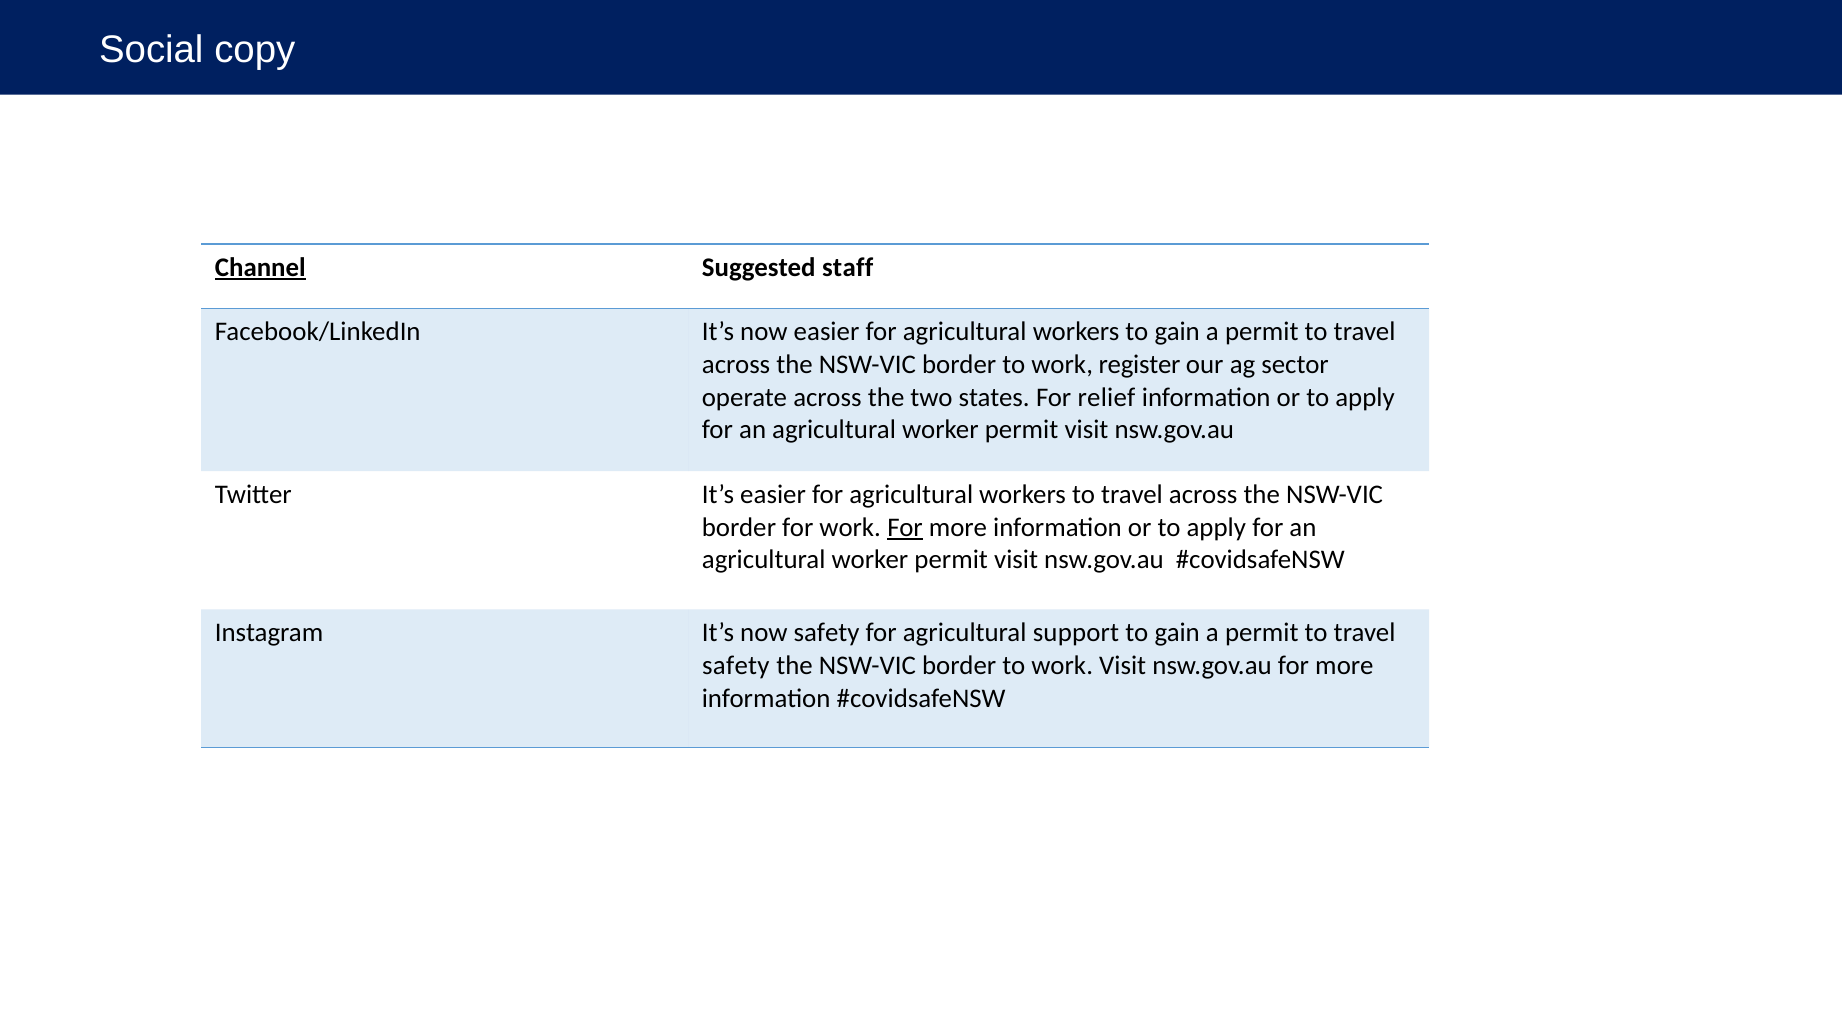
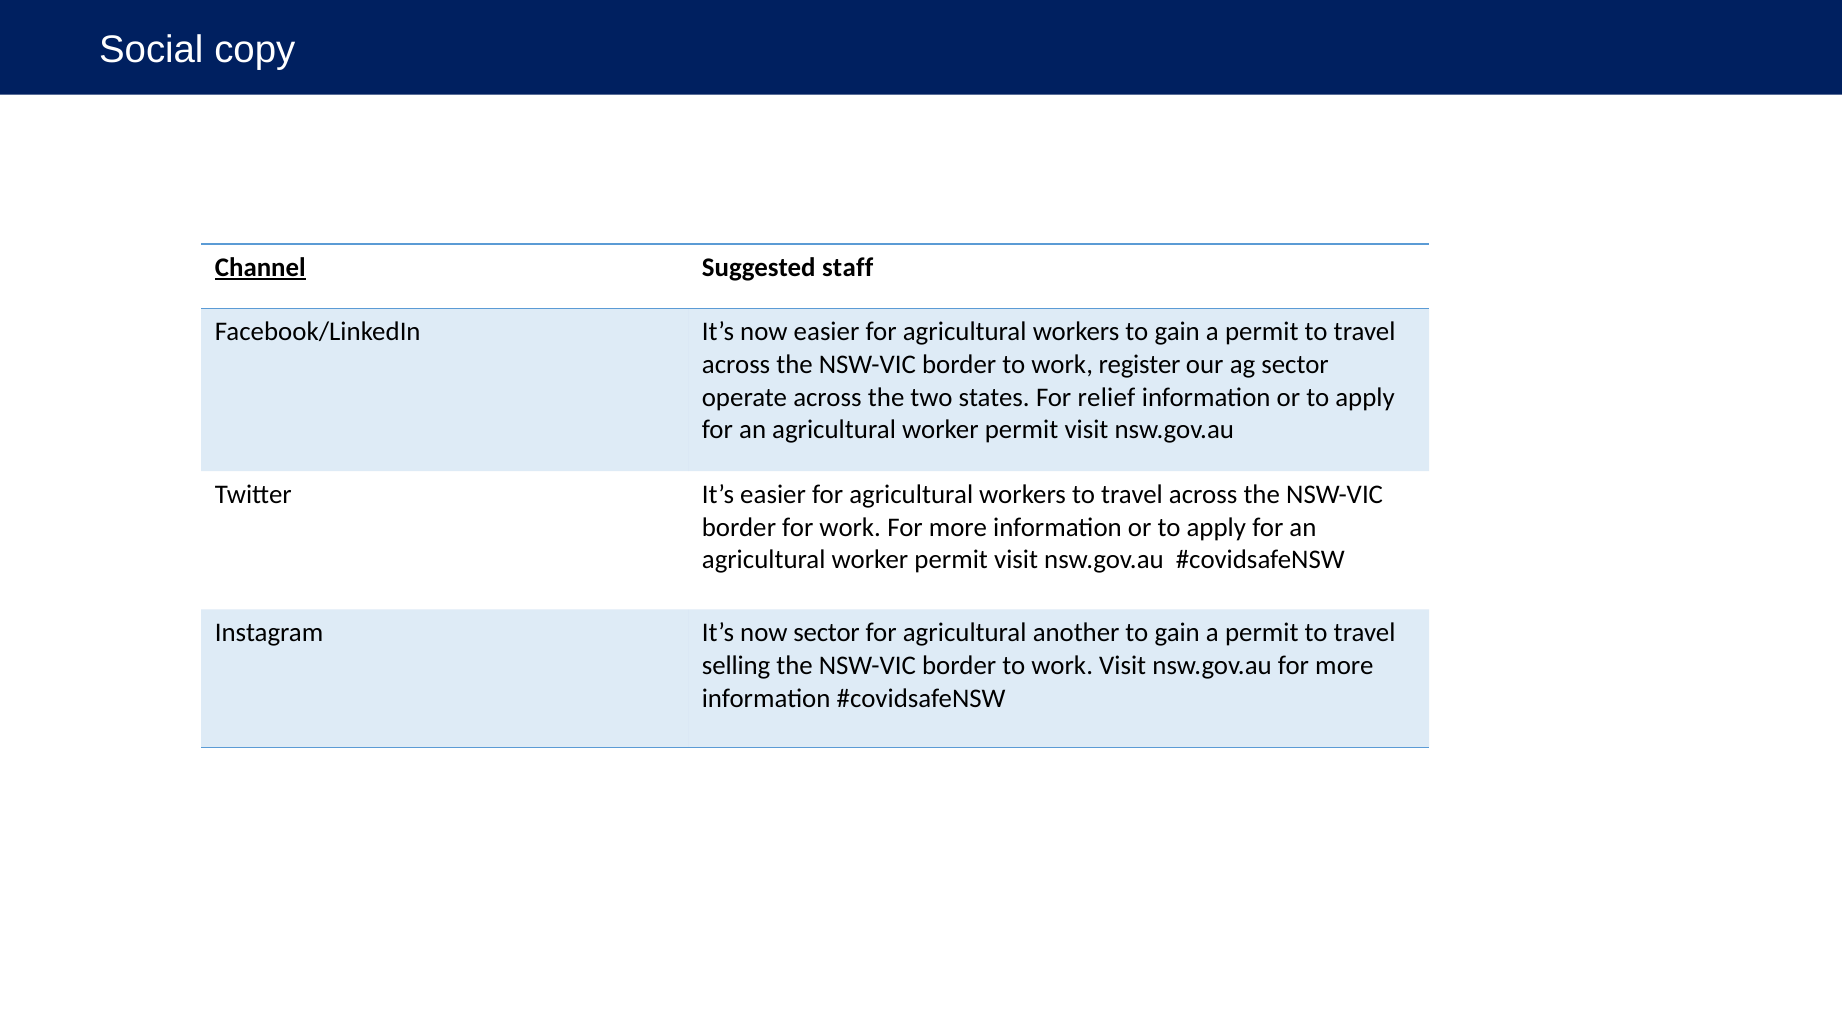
For at (905, 527) underline: present -> none
now safety: safety -> sector
support: support -> another
safety at (736, 666): safety -> selling
